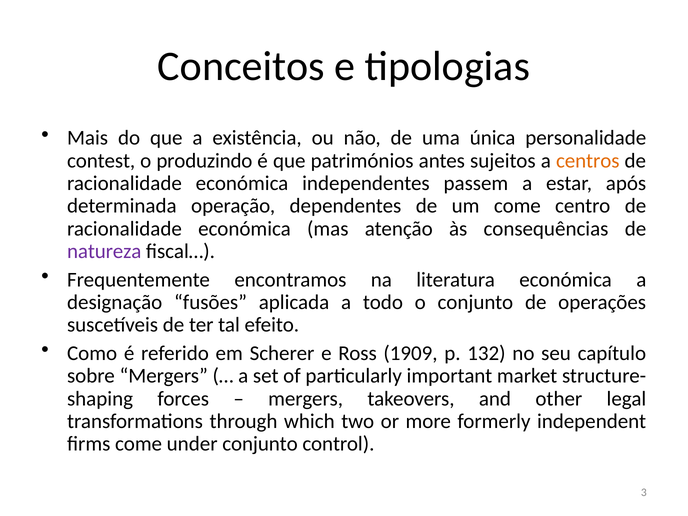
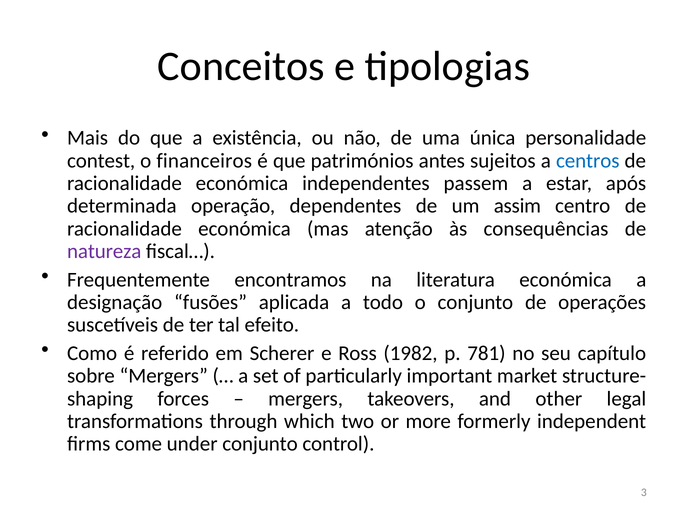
produzindo: produzindo -> financeiros
centros colour: orange -> blue
um come: come -> assim
1909: 1909 -> 1982
132: 132 -> 781
